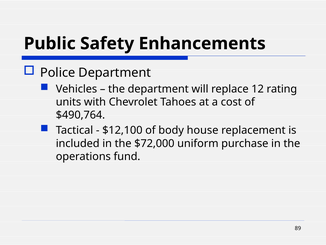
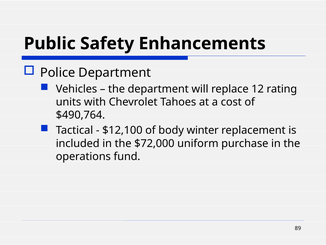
house: house -> winter
